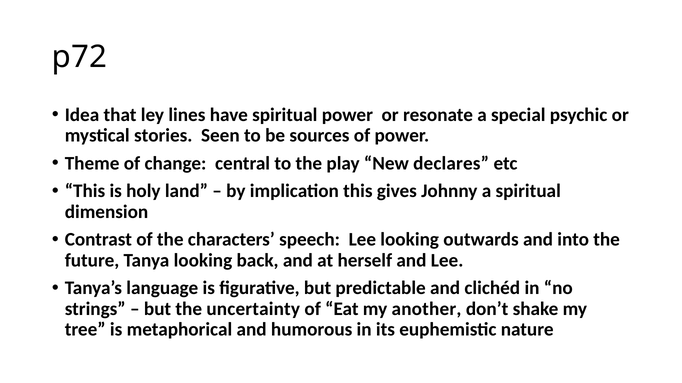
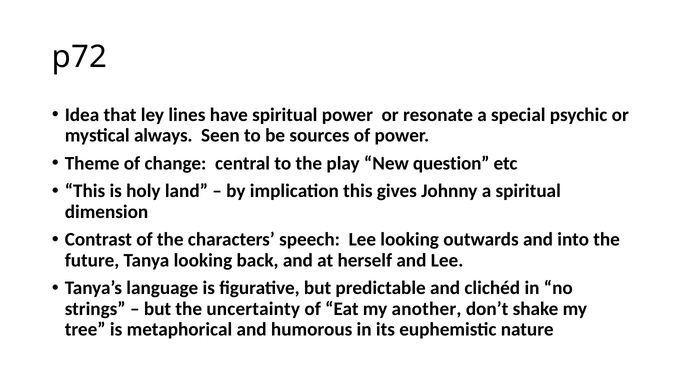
stories: stories -> always
declares: declares -> question
